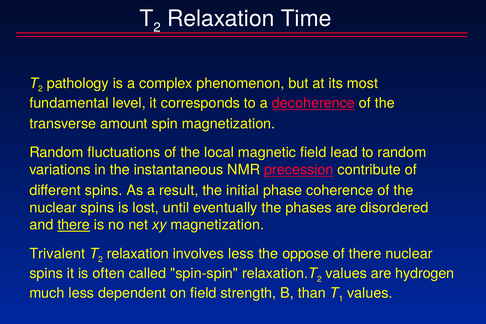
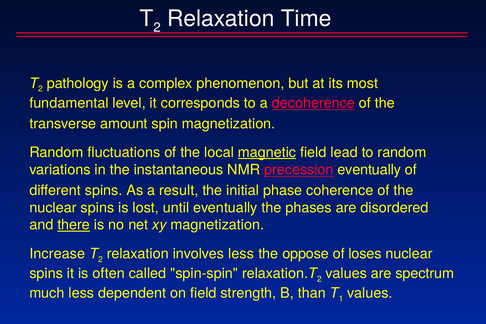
magnetic underline: none -> present
precession contribute: contribute -> eventually
Trivalent: Trivalent -> Increase
of there: there -> loses
hydrogen: hydrogen -> spectrum
